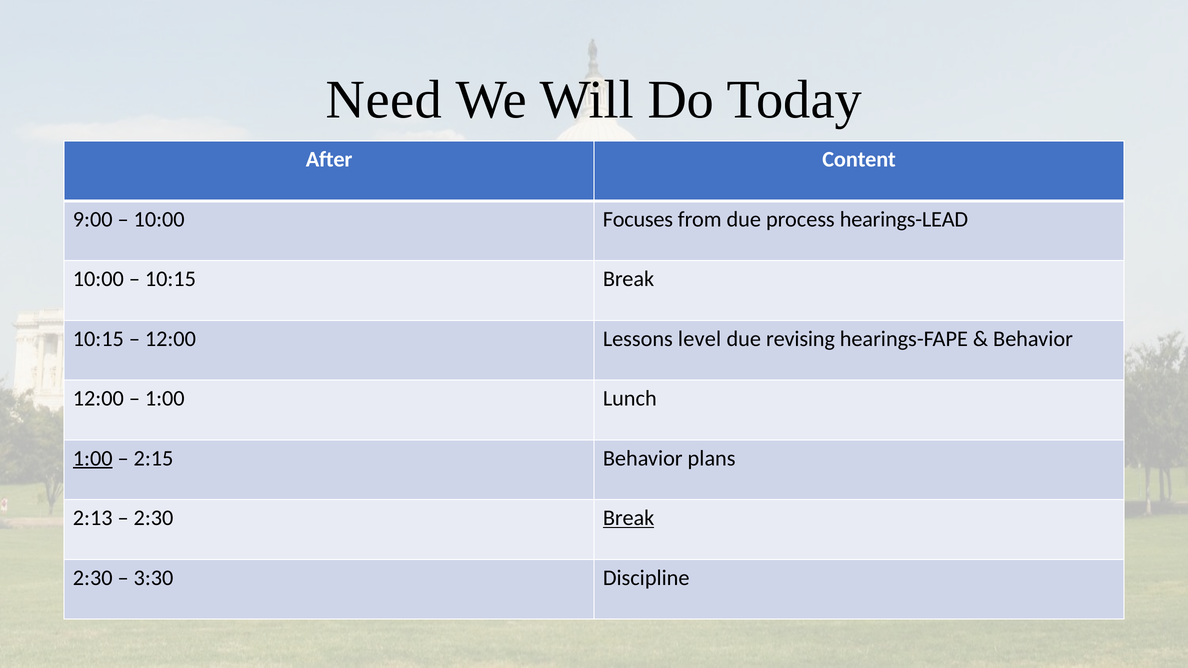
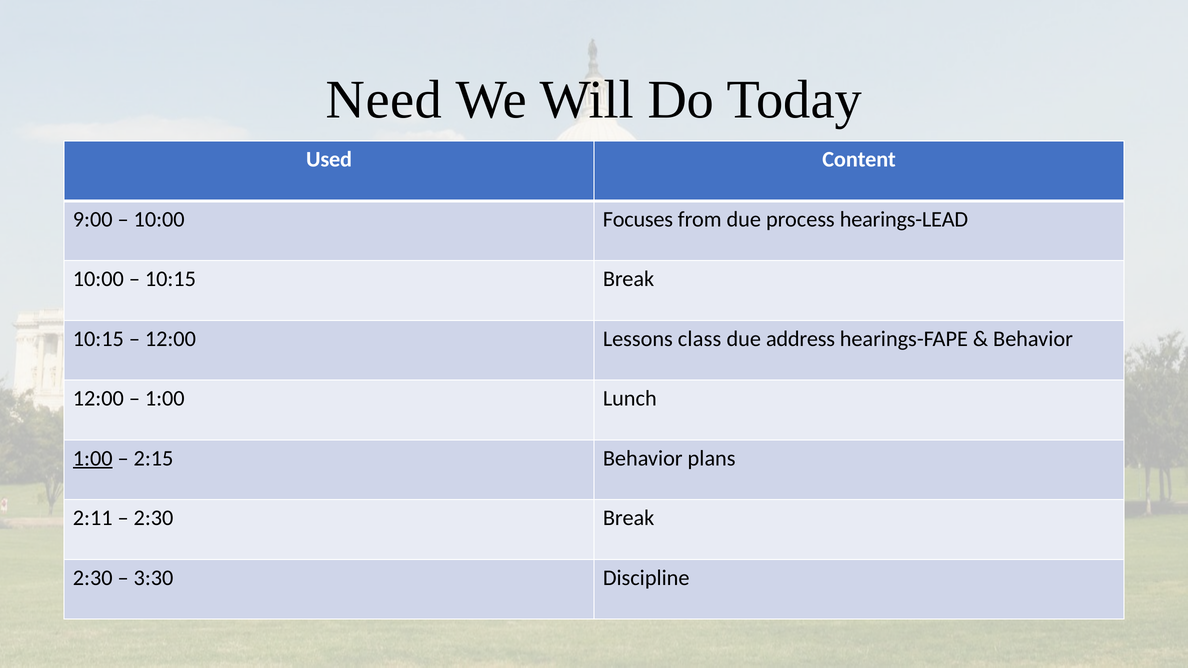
After: After -> Used
level: level -> class
revising: revising -> address
2:13: 2:13 -> 2:11
Break at (629, 518) underline: present -> none
